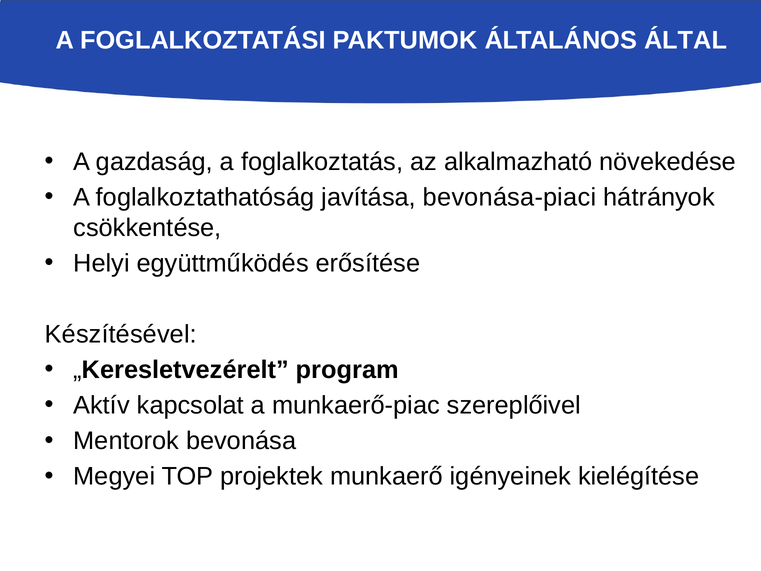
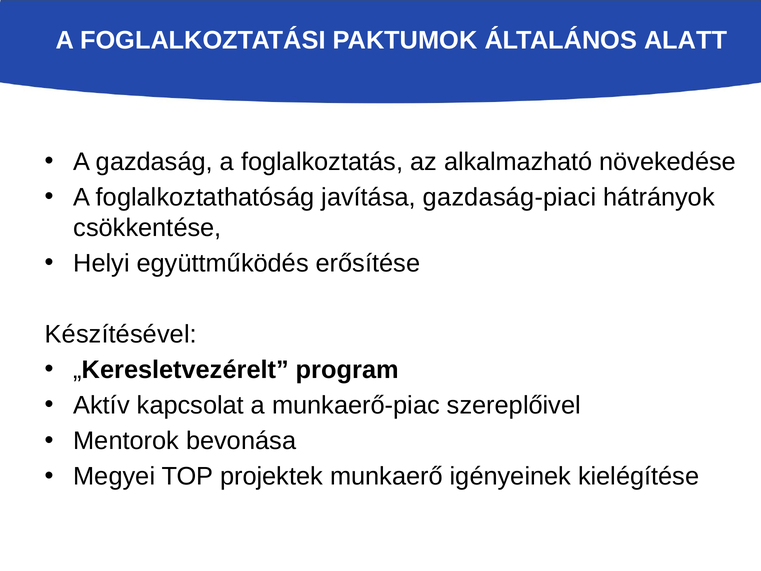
ÁLTAL: ÁLTAL -> ALATT
bevonása-piaci: bevonása-piaci -> gazdaság-piaci
